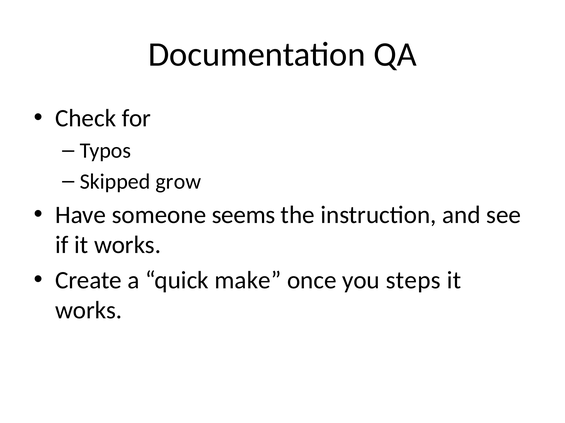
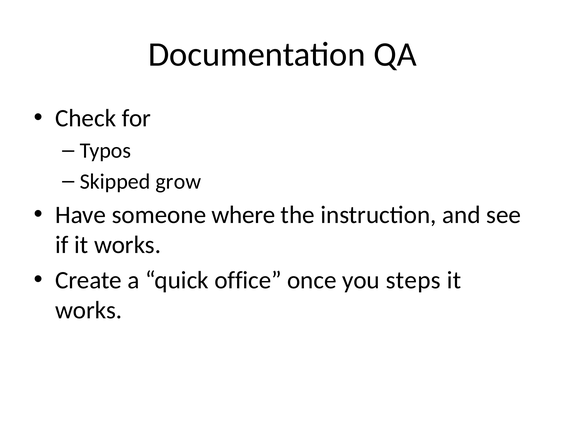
seems: seems -> where
make: make -> office
